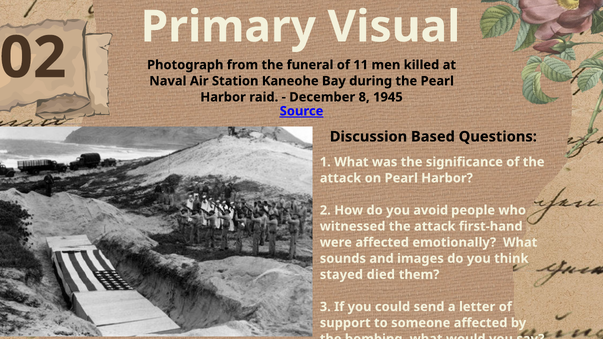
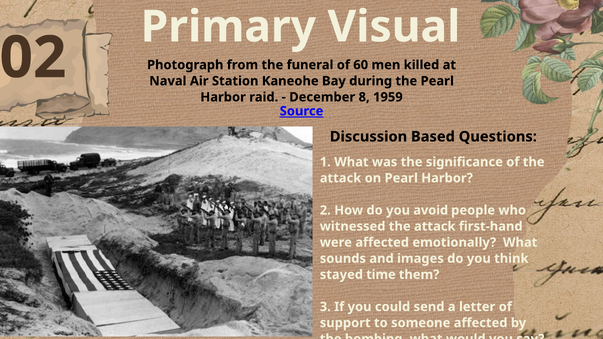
11: 11 -> 60
1945: 1945 -> 1959
died: died -> time
